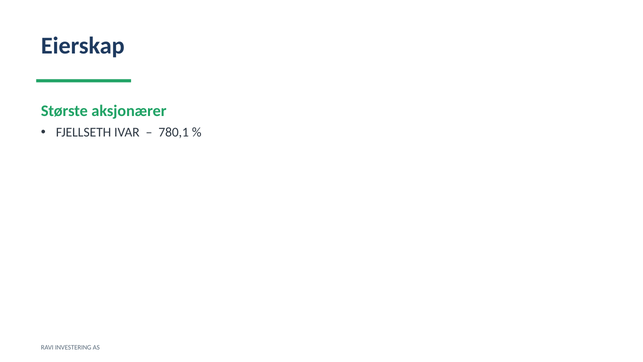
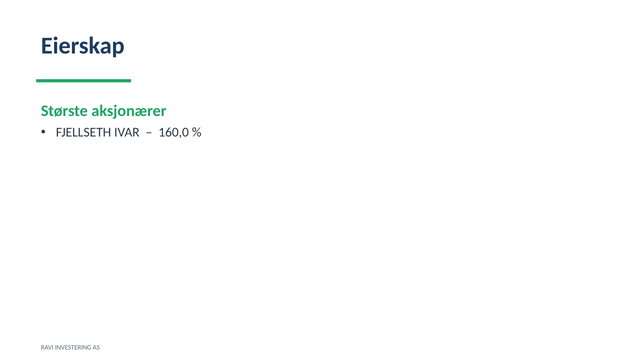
780,1: 780,1 -> 160,0
